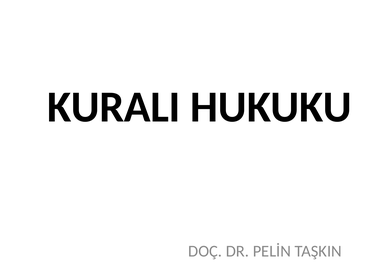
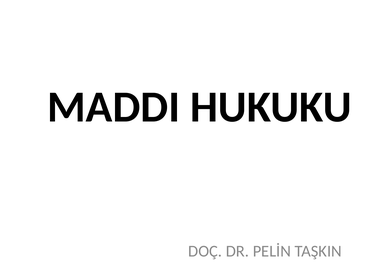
KURALI: KURALI -> MADDI
